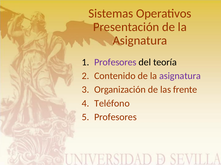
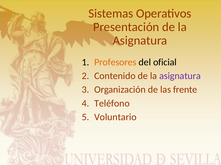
Profesores at (115, 62) colour: purple -> orange
teoría: teoría -> oficial
Profesores at (115, 118): Profesores -> Voluntario
